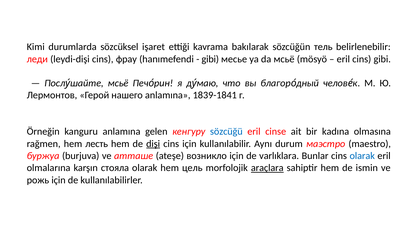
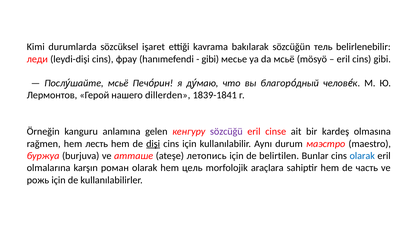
нашего anlamına: anlamına -> dillerden
sözcüğü colour: blue -> purple
kadına: kadına -> kardeş
возникло: возникло -> летопись
varlıklara: varlıklara -> belirtilen
стояла: стояла -> роман
araçlara underline: present -> none
ismin: ismin -> часть
